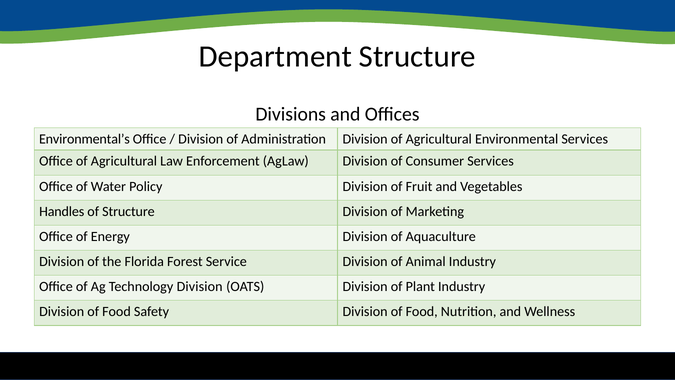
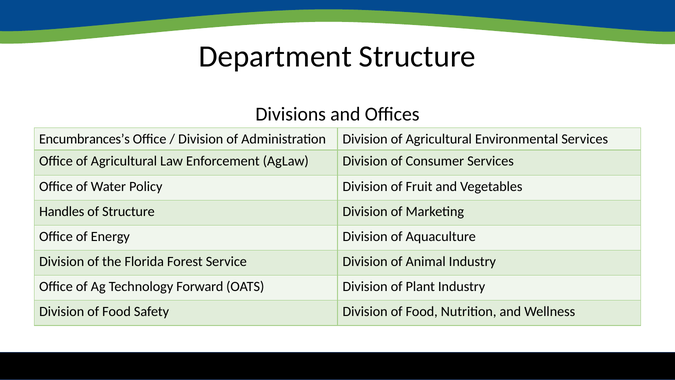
Environmental’s: Environmental’s -> Encumbrances’s
Technology Division: Division -> Forward
